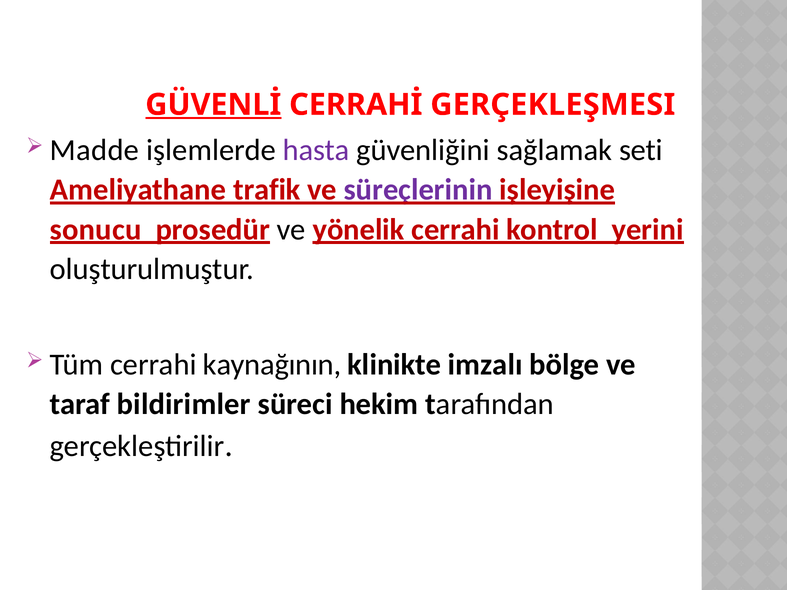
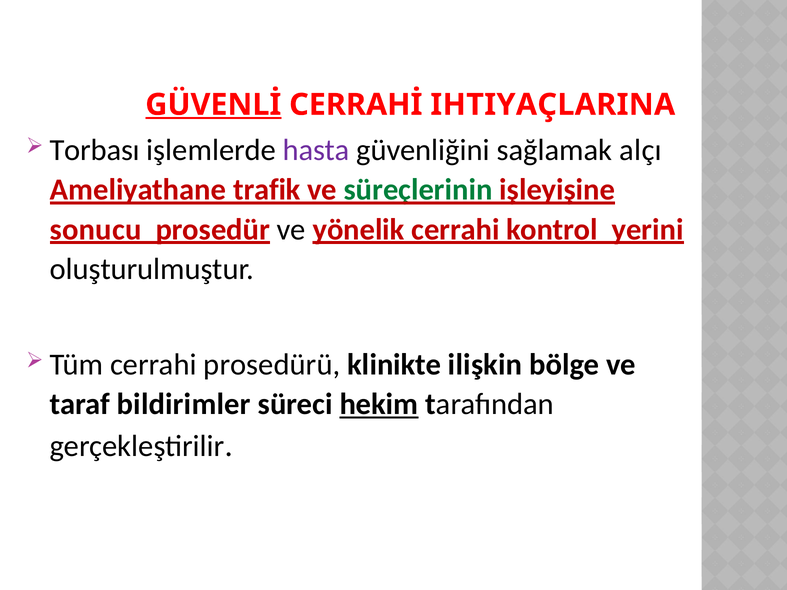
GERÇEKLEŞMESI: GERÇEKLEŞMESI -> IHTIYAÇLARINA
Madde: Madde -> Torbası
seti: seti -> alçı
süreçlerinin colour: purple -> green
kaynağının: kaynağının -> prosedürü
imzalı: imzalı -> ilişkin
hekim underline: none -> present
